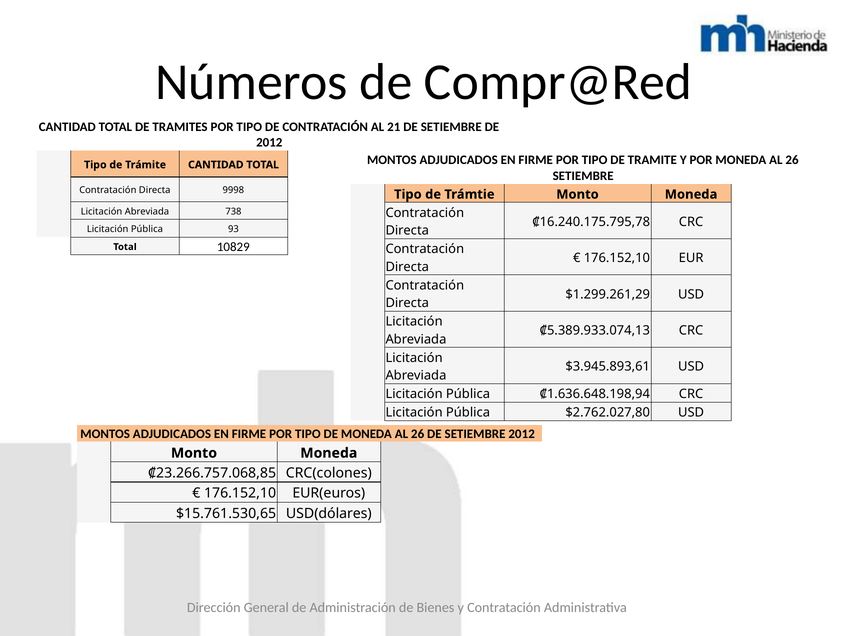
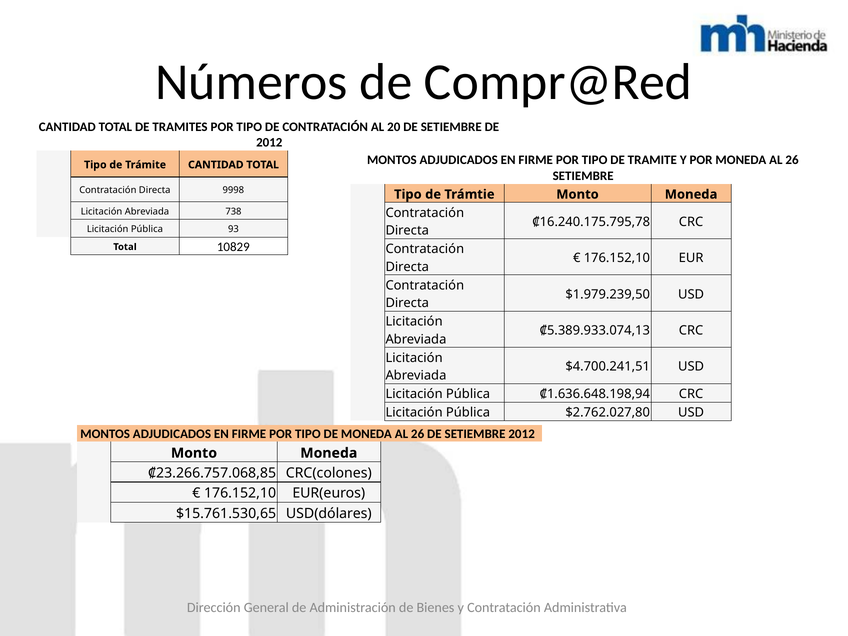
21: 21 -> 20
$1.299.261,29: $1.299.261,29 -> $1.979.239,50
$3.945.893,61: $3.945.893,61 -> $4.700.241,51
